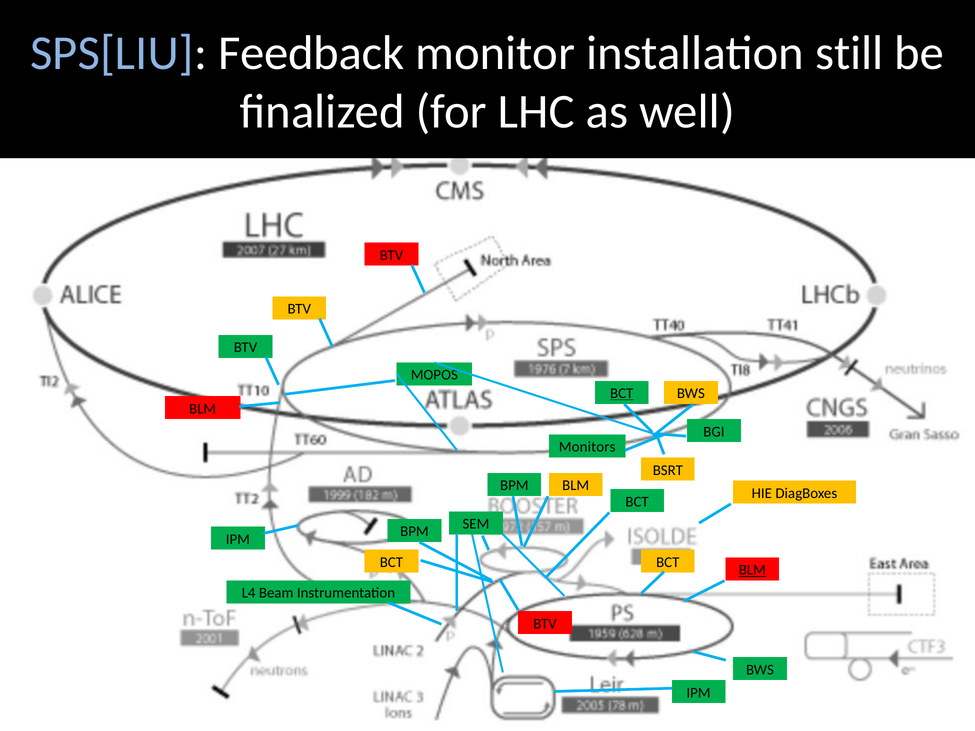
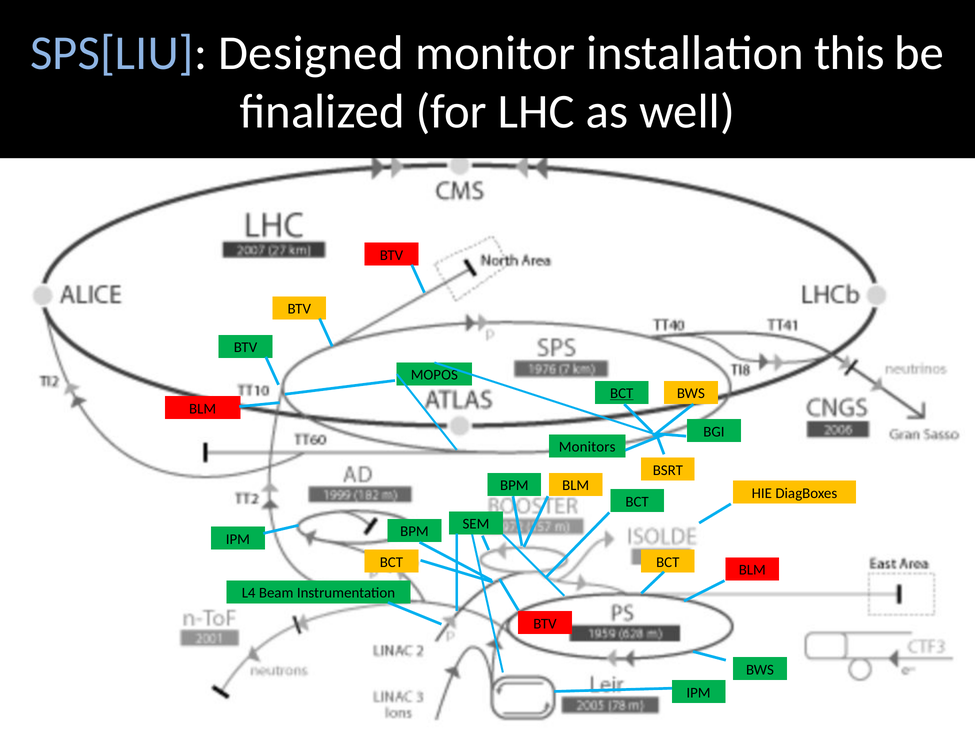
Feedback: Feedback -> Designed
still: still -> this
BLM at (752, 570) underline: present -> none
